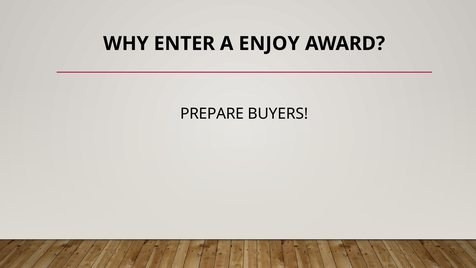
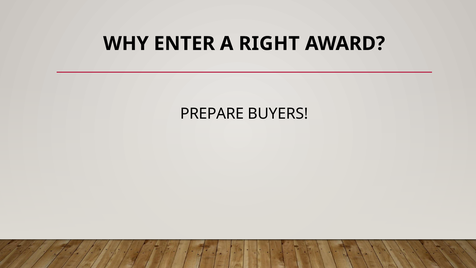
ENJOY: ENJOY -> RIGHT
